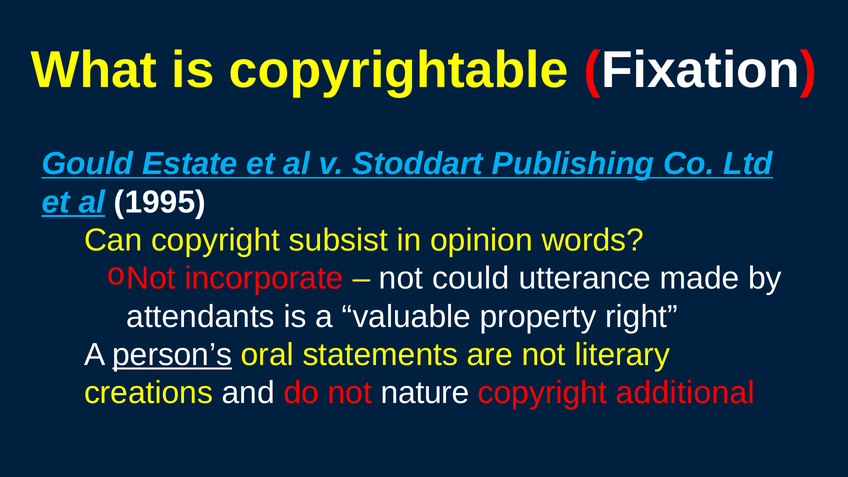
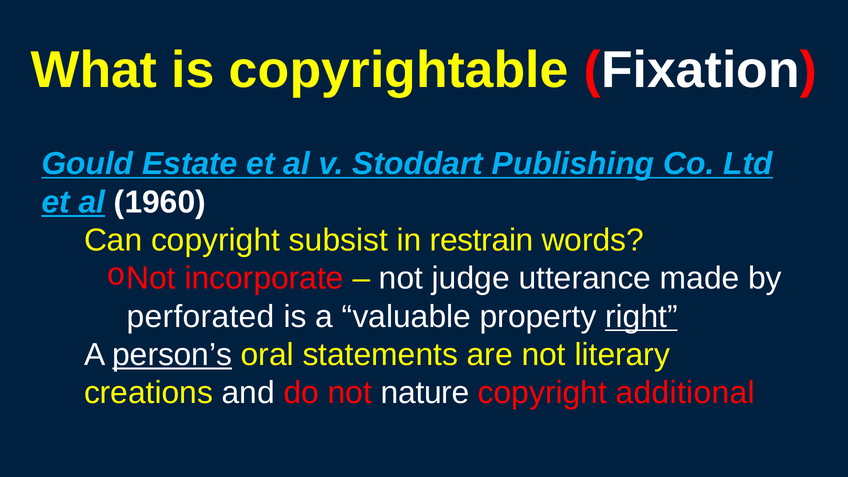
1995: 1995 -> 1960
opinion: opinion -> restrain
could: could -> judge
attendants: attendants -> perforated
right underline: none -> present
